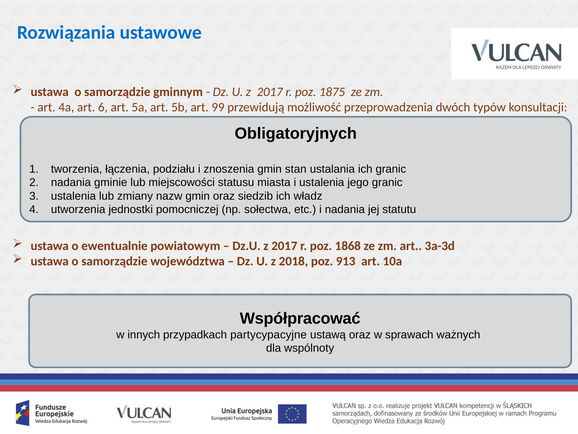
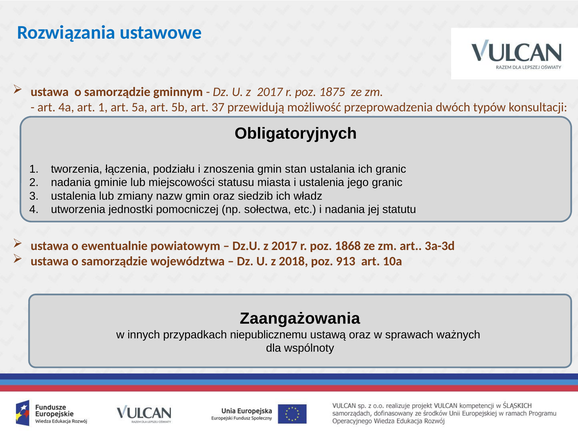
art 6: 6 -> 1
99: 99 -> 37
Współpracować: Współpracować -> Zaangażowania
partycypacyjne: partycypacyjne -> niepublicznemu
